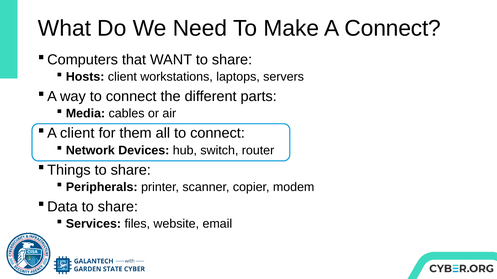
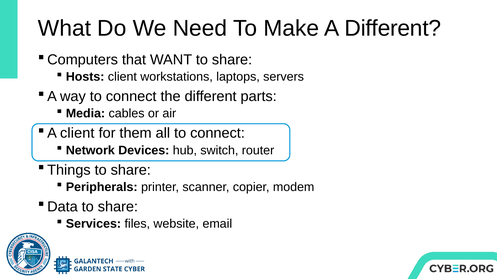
A Connect: Connect -> Different
